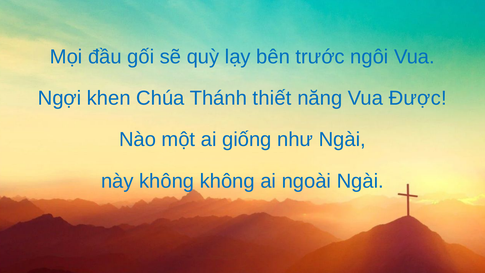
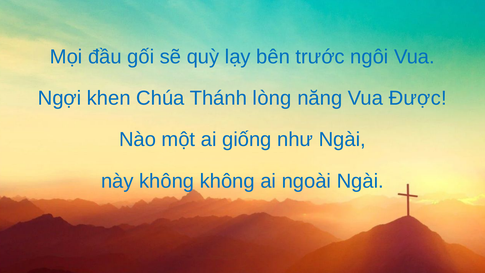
thiết: thiết -> lòng
